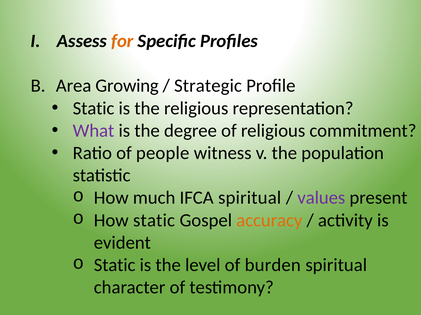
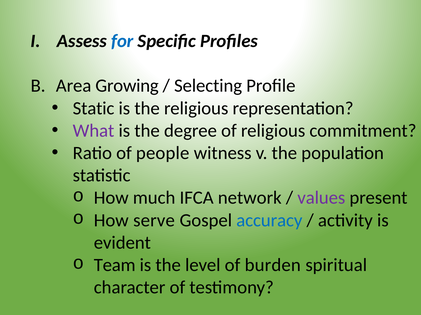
for colour: orange -> blue
Strategic: Strategic -> Selecting
IFCA spiritual: spiritual -> network
How static: static -> serve
accuracy colour: orange -> blue
Static at (115, 266): Static -> Team
